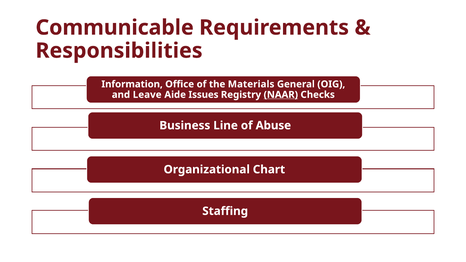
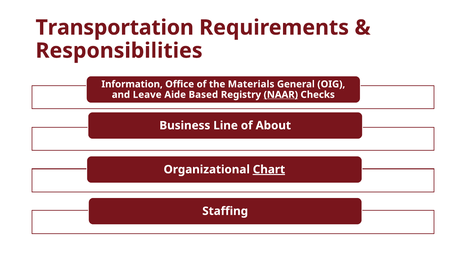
Communicable: Communicable -> Transportation
Issues: Issues -> Based
Abuse: Abuse -> About
Chart underline: none -> present
